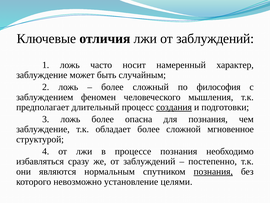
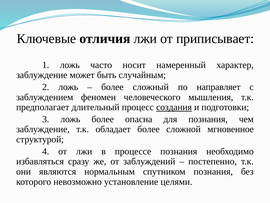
лжи от заблуждений: заблуждений -> приписывает
философия: философия -> направляет
познания at (213, 171) underline: present -> none
